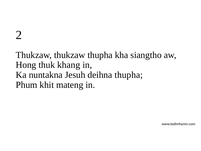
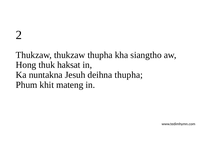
khang: khang -> haksat
